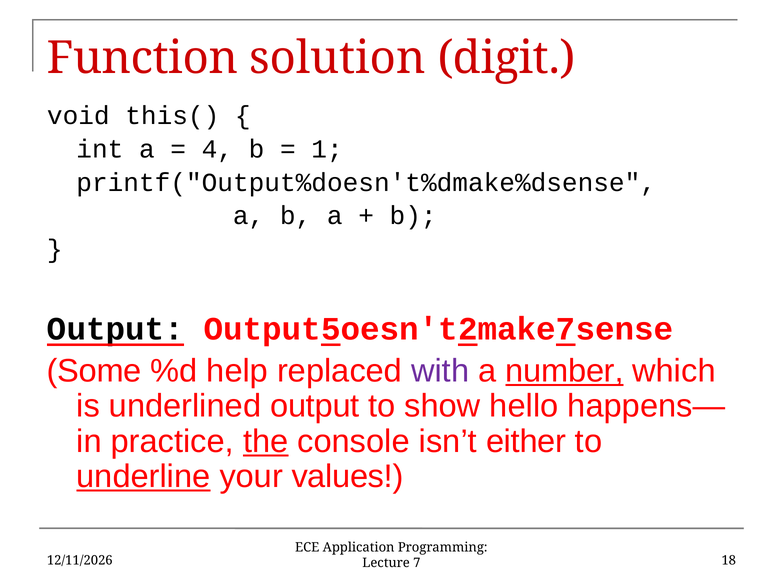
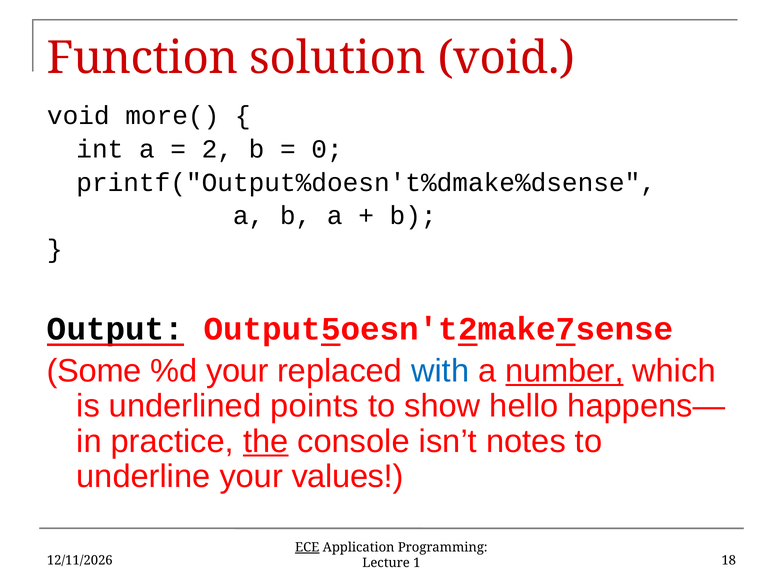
solution digit: digit -> void
this(: this( -> more(
4: 4 -> 2
1: 1 -> 0
%d help: help -> your
with colour: purple -> blue
underlined output: output -> points
either: either -> notes
underline underline: present -> none
ECE underline: none -> present
7: 7 -> 1
